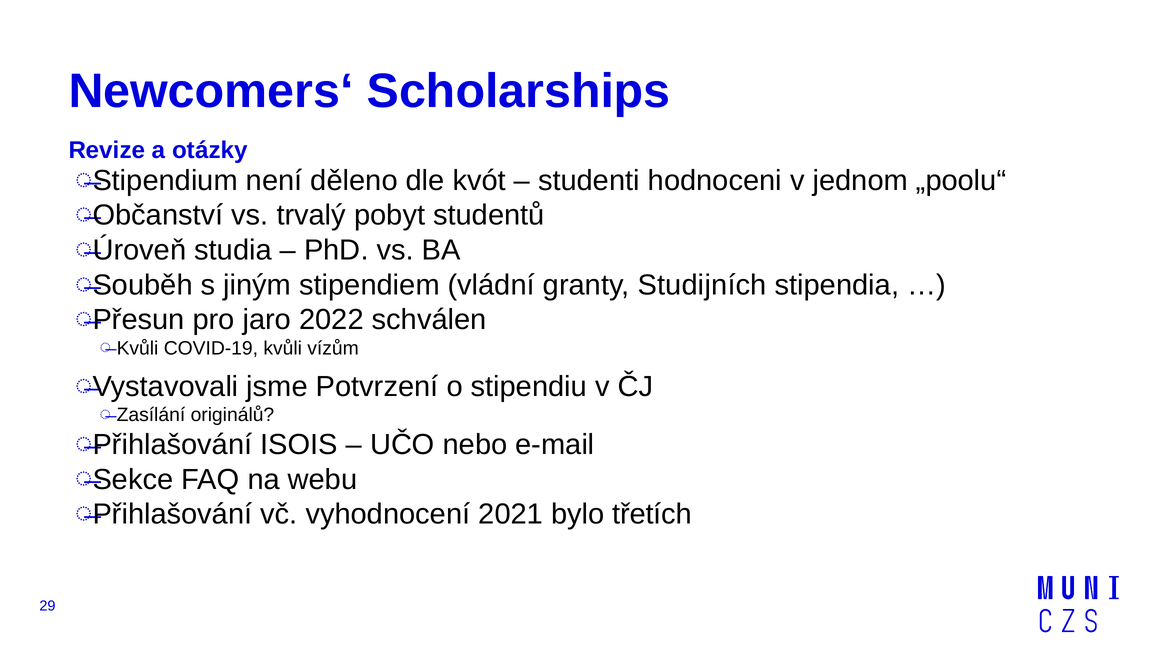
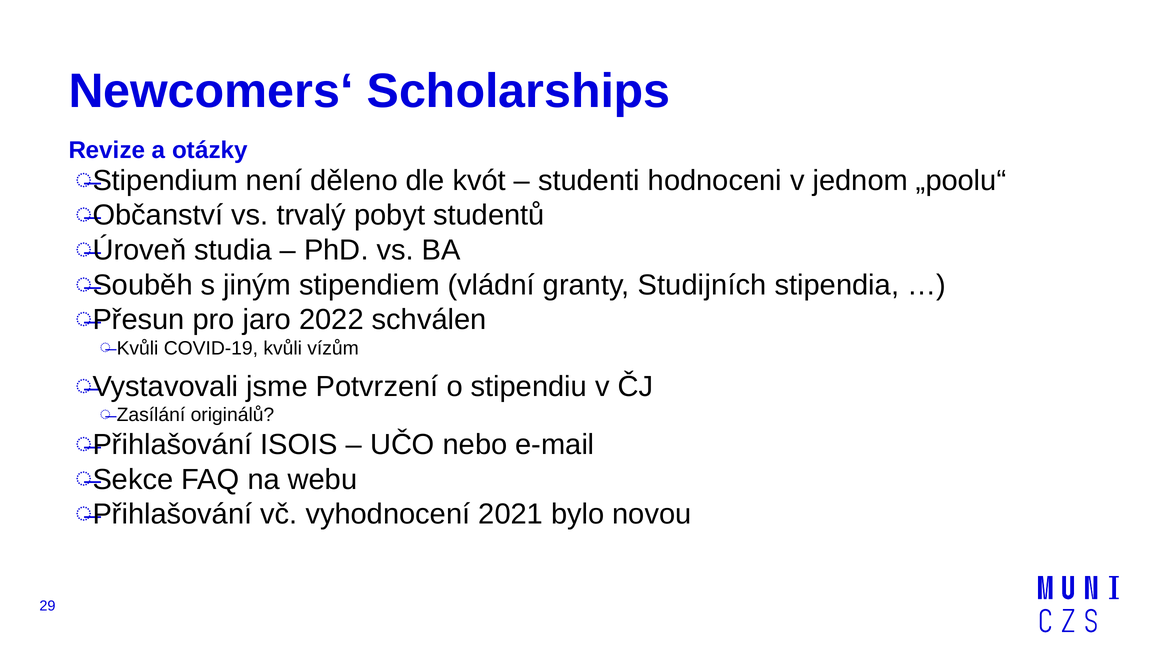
třetích: třetích -> novou
